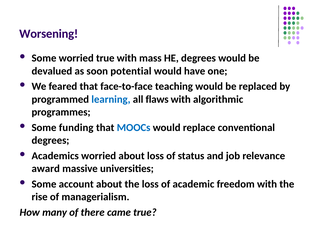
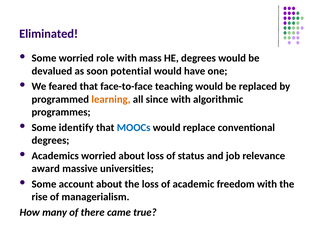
Worsening: Worsening -> Eliminated
worried true: true -> role
learning colour: blue -> orange
flaws: flaws -> since
funding: funding -> identify
